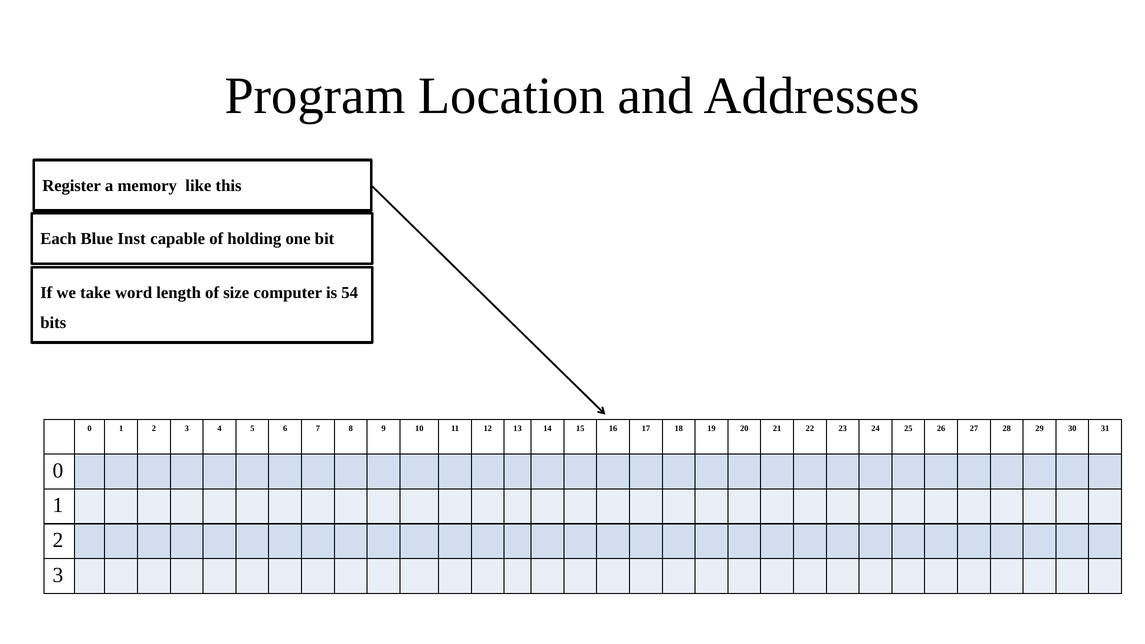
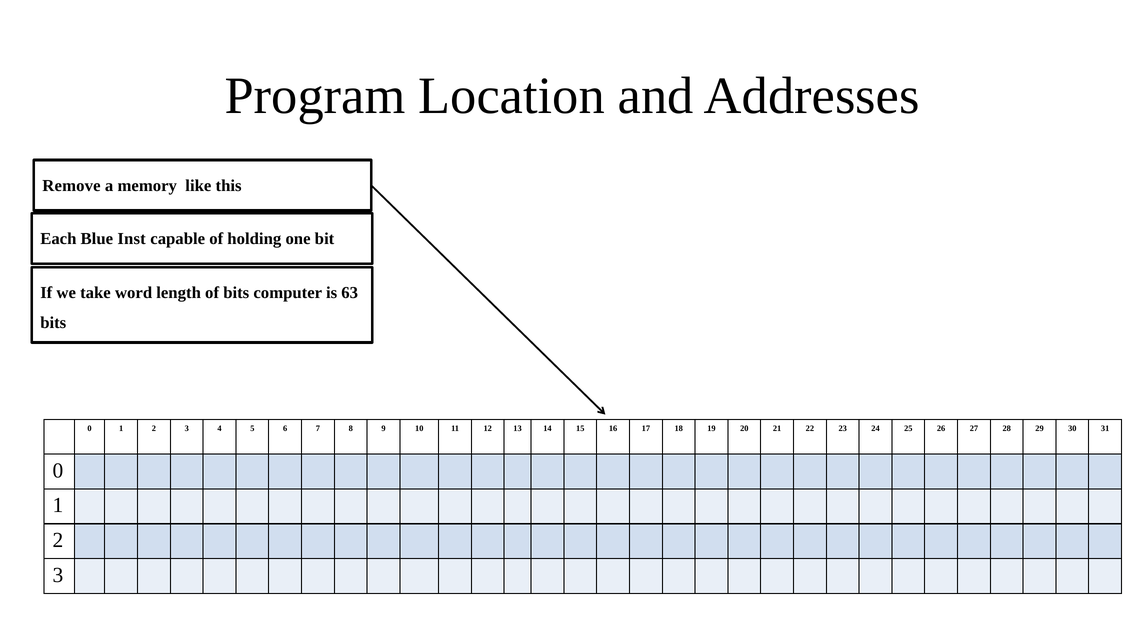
Register: Register -> Remove
of size: size -> bits
54: 54 -> 63
